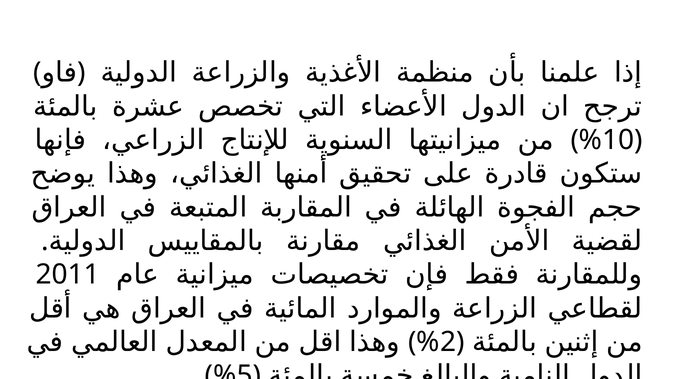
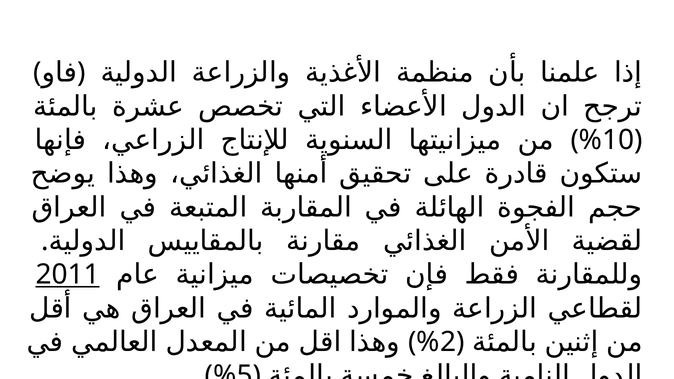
2011 underline: none -> present
